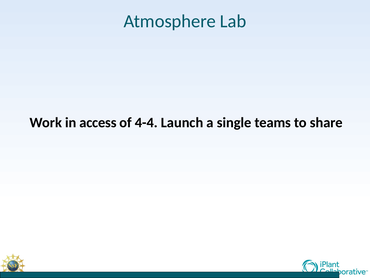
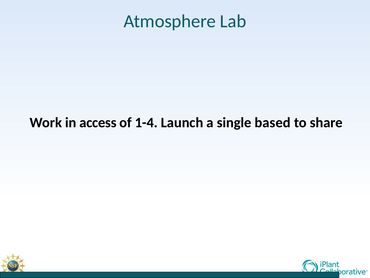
4-4: 4-4 -> 1-4
teams: teams -> based
